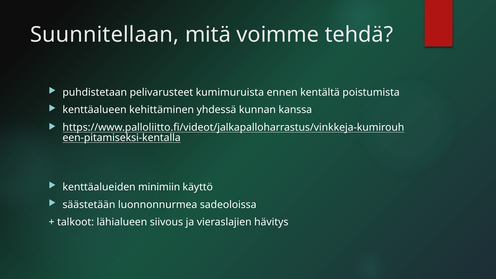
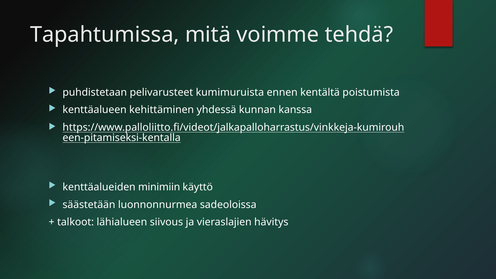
Suunnitellaan: Suunnitellaan -> Tapahtumissa
